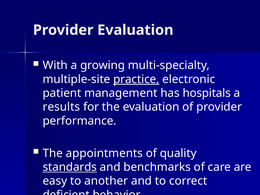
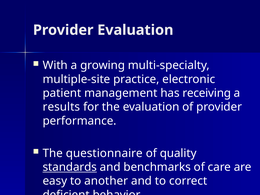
practice underline: present -> none
hospitals: hospitals -> receiving
appointments: appointments -> questionnaire
